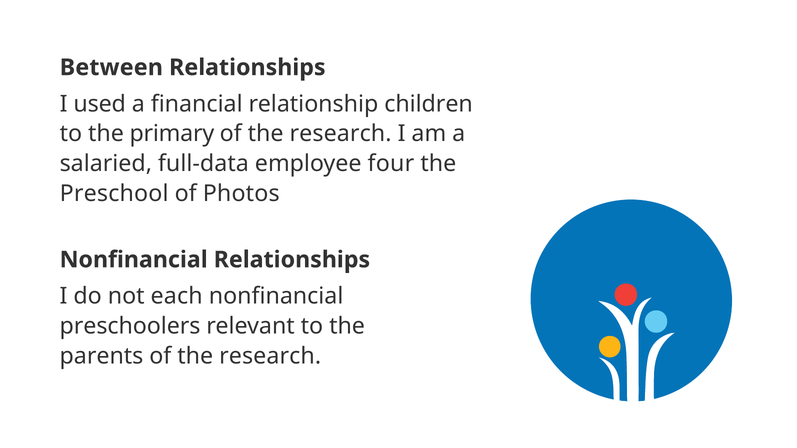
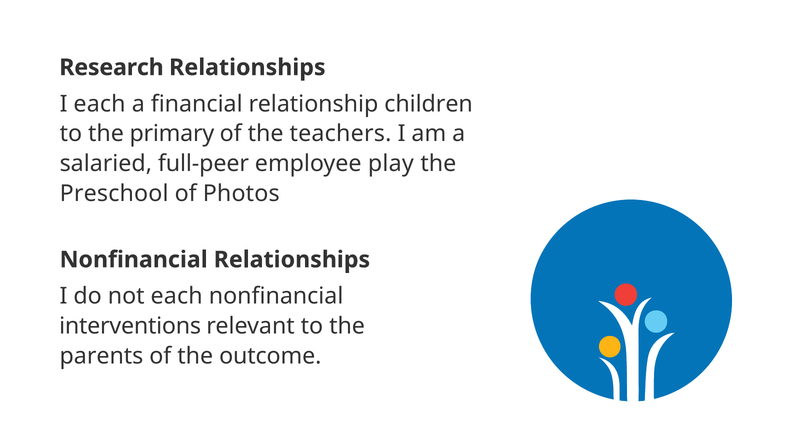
Between: Between -> Research
I used: used -> each
research at (341, 134): research -> teachers
full-data: full-data -> full-peer
four: four -> play
preschoolers: preschoolers -> interventions
research at (270, 356): research -> outcome
